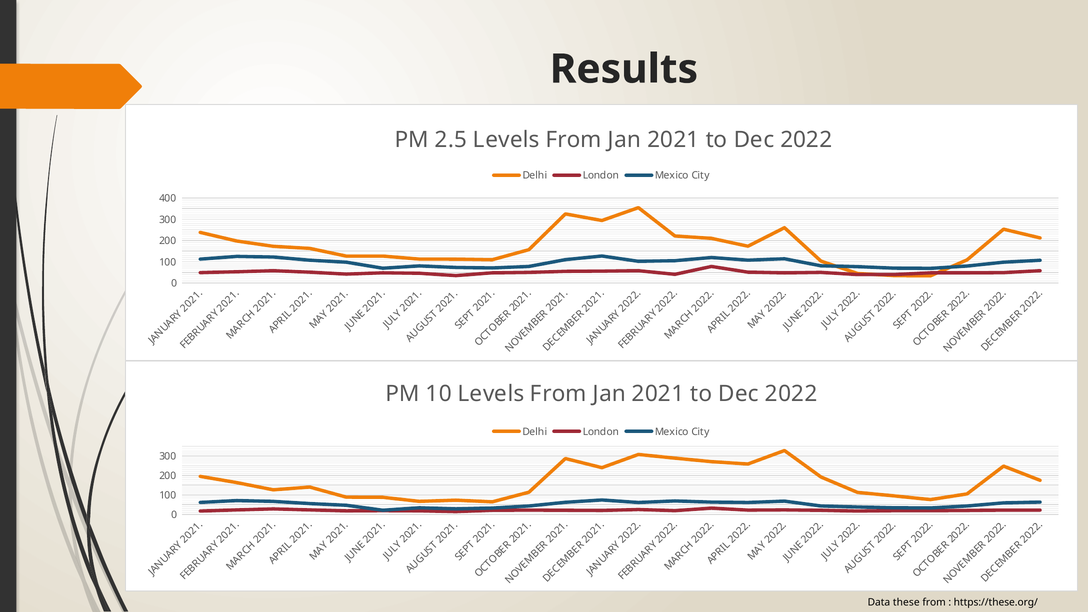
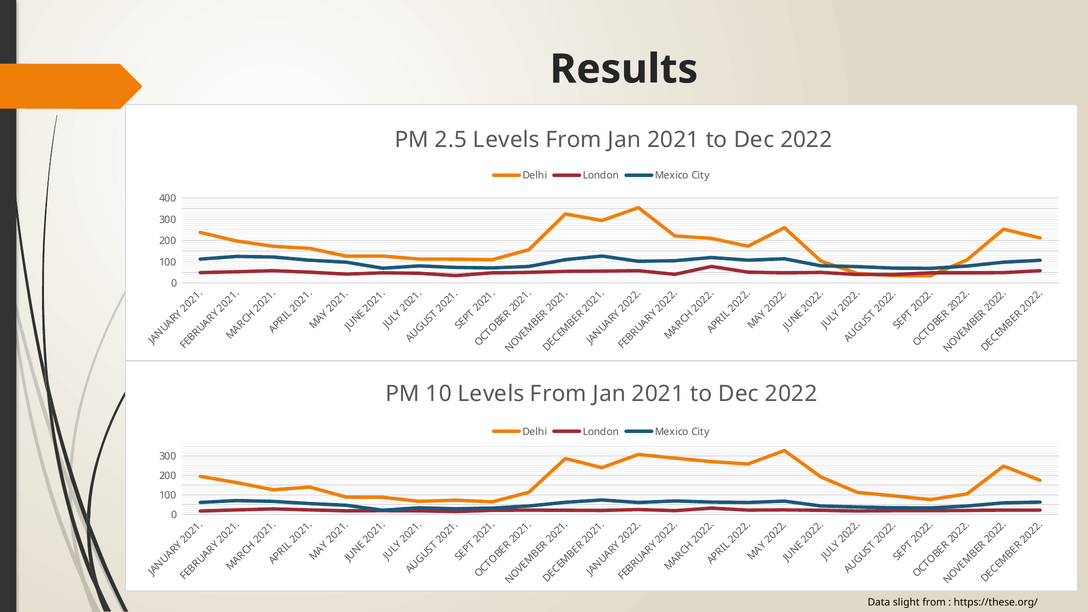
these: these -> slight
